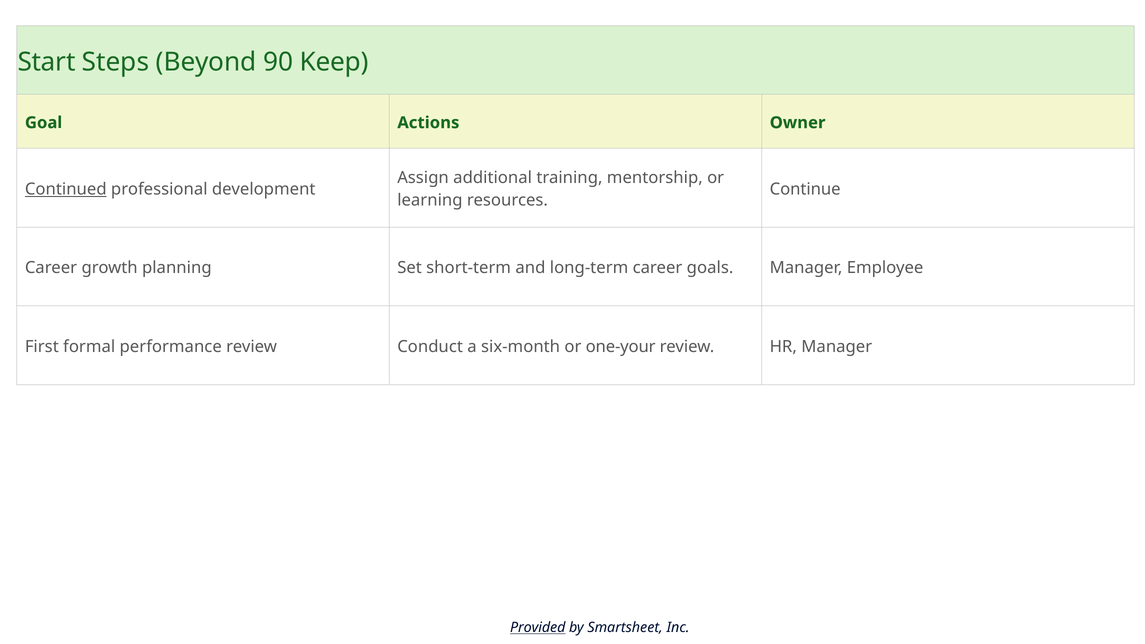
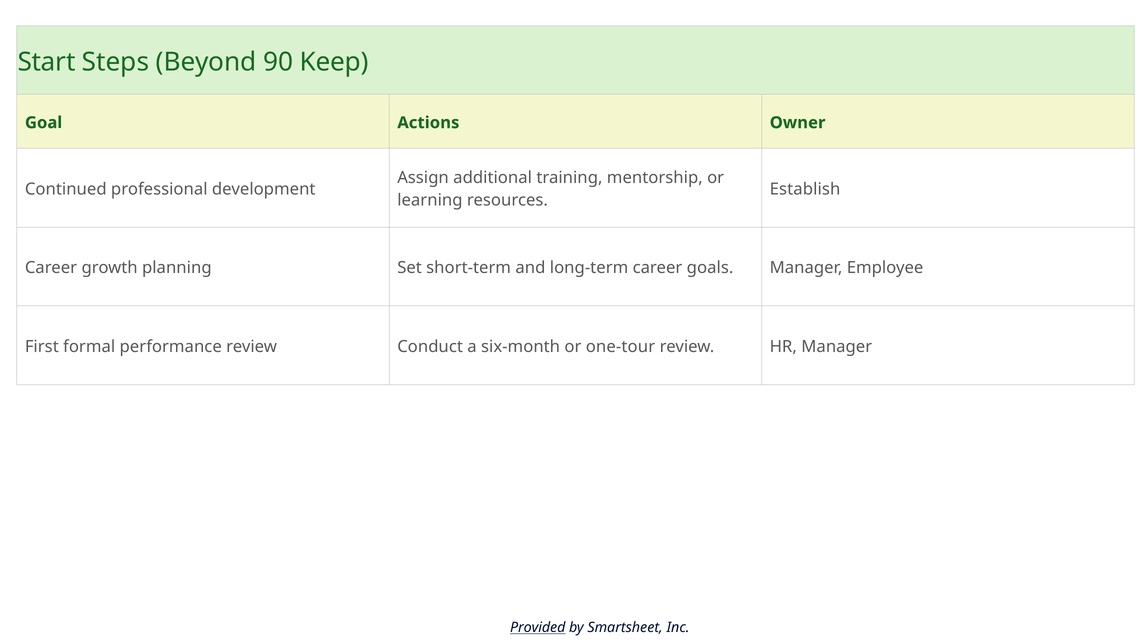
Continued underline: present -> none
Continue: Continue -> Establish
one-your: one-your -> one-tour
